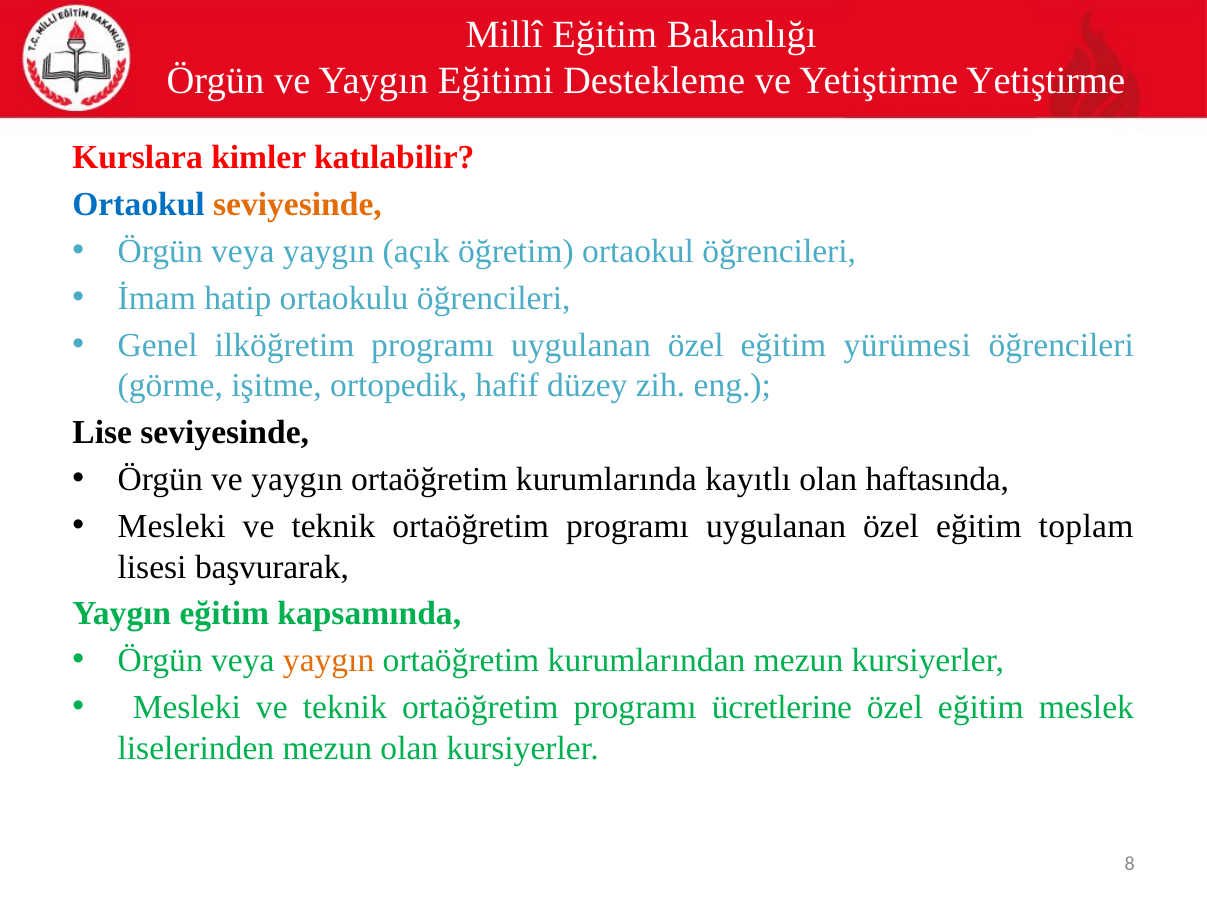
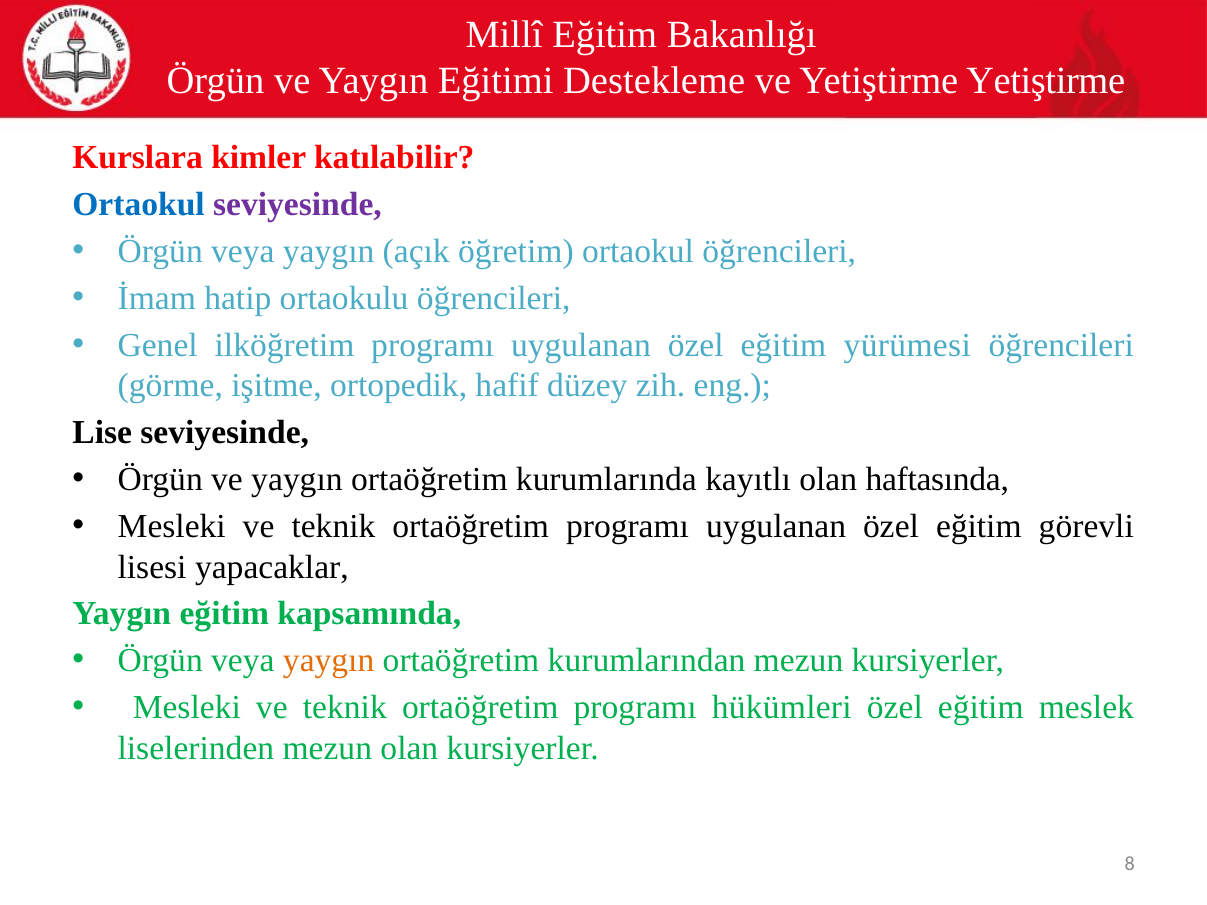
seviyesinde at (297, 205) colour: orange -> purple
toplam: toplam -> görevli
başvurarak: başvurarak -> yapacaklar
ücretlerine: ücretlerine -> hükümleri
